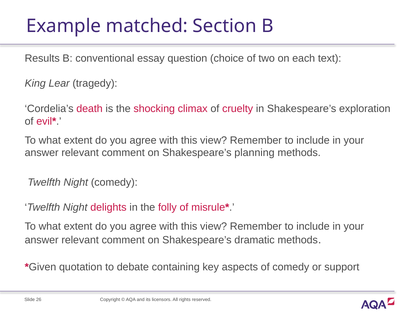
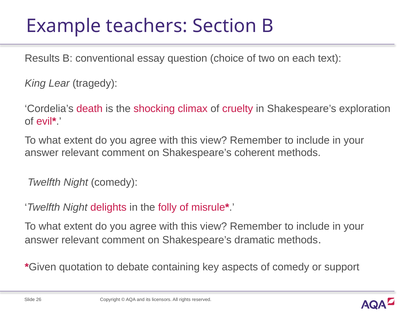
matched: matched -> teachers
planning: planning -> coherent
